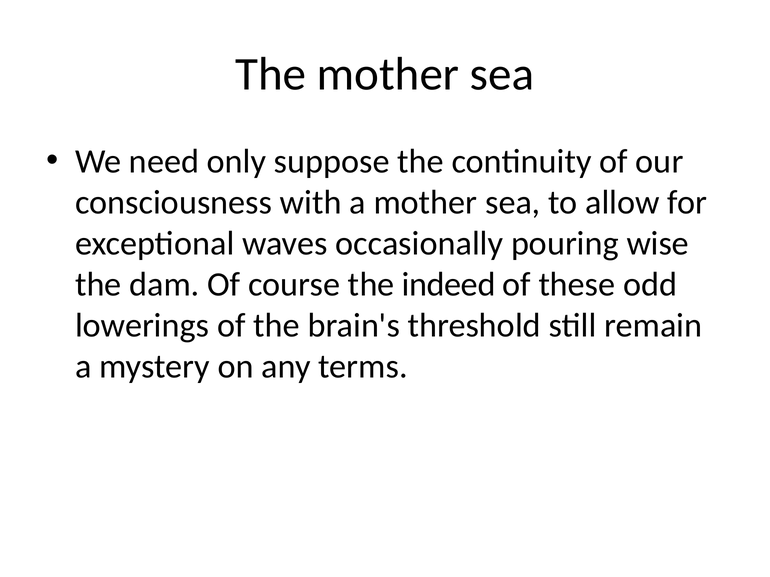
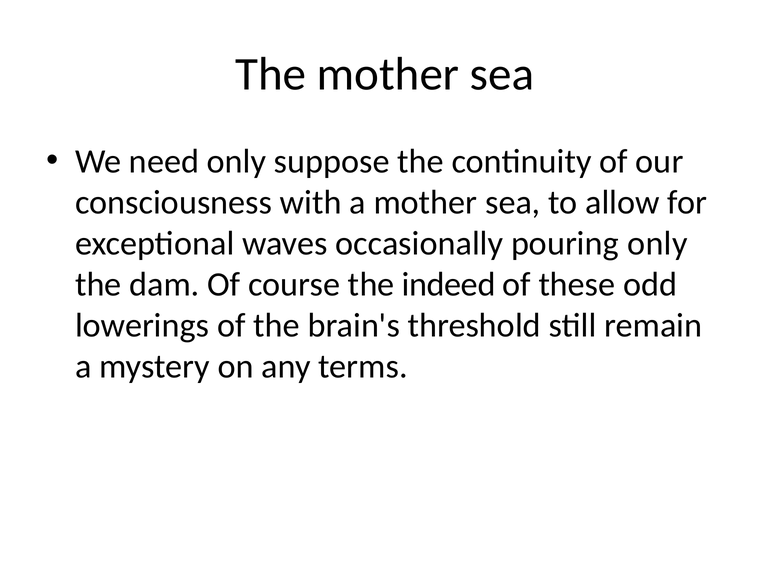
pouring wise: wise -> only
